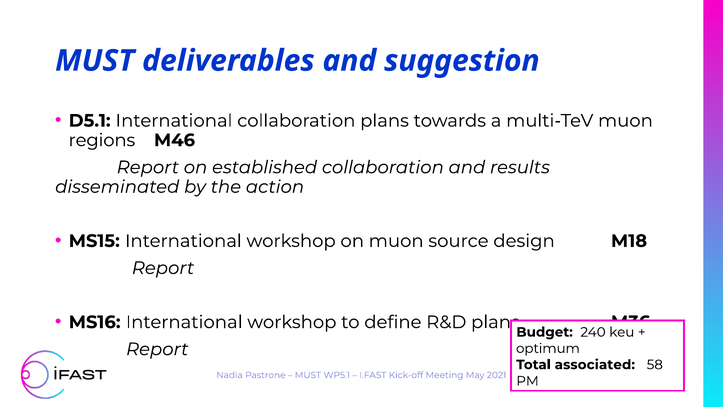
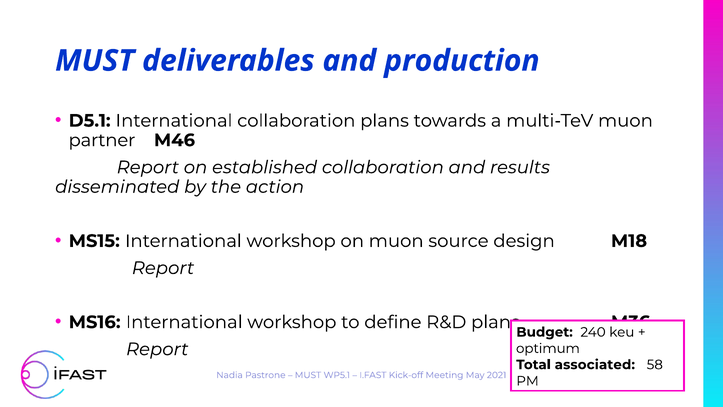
suggestion: suggestion -> production
regions: regions -> partner
